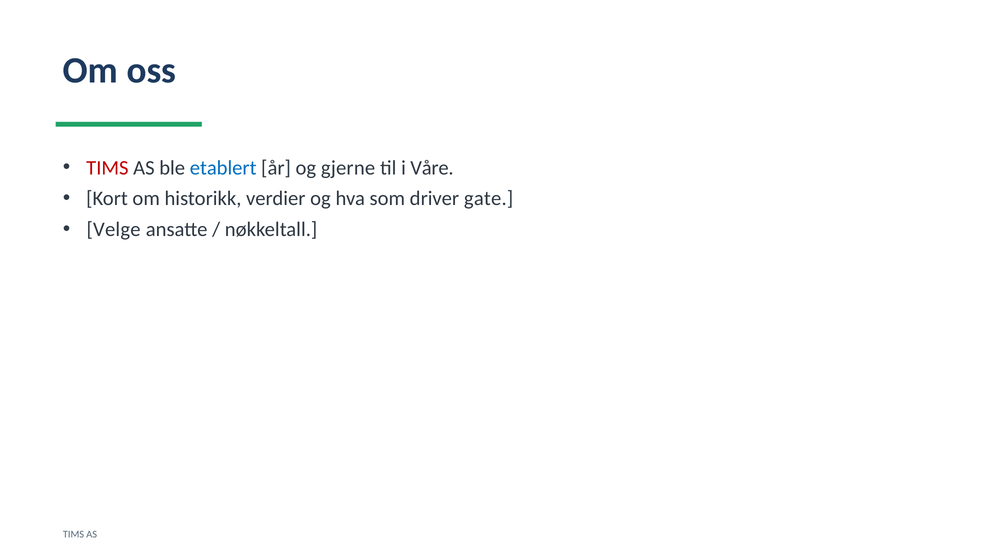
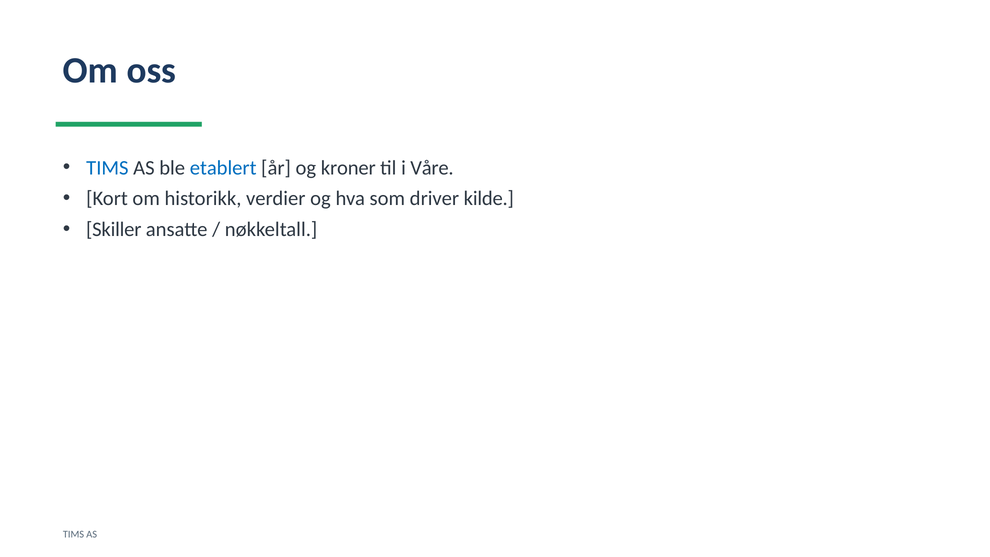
TIMS at (107, 168) colour: red -> blue
gjerne: gjerne -> kroner
gate: gate -> kilde
Velge: Velge -> Skiller
